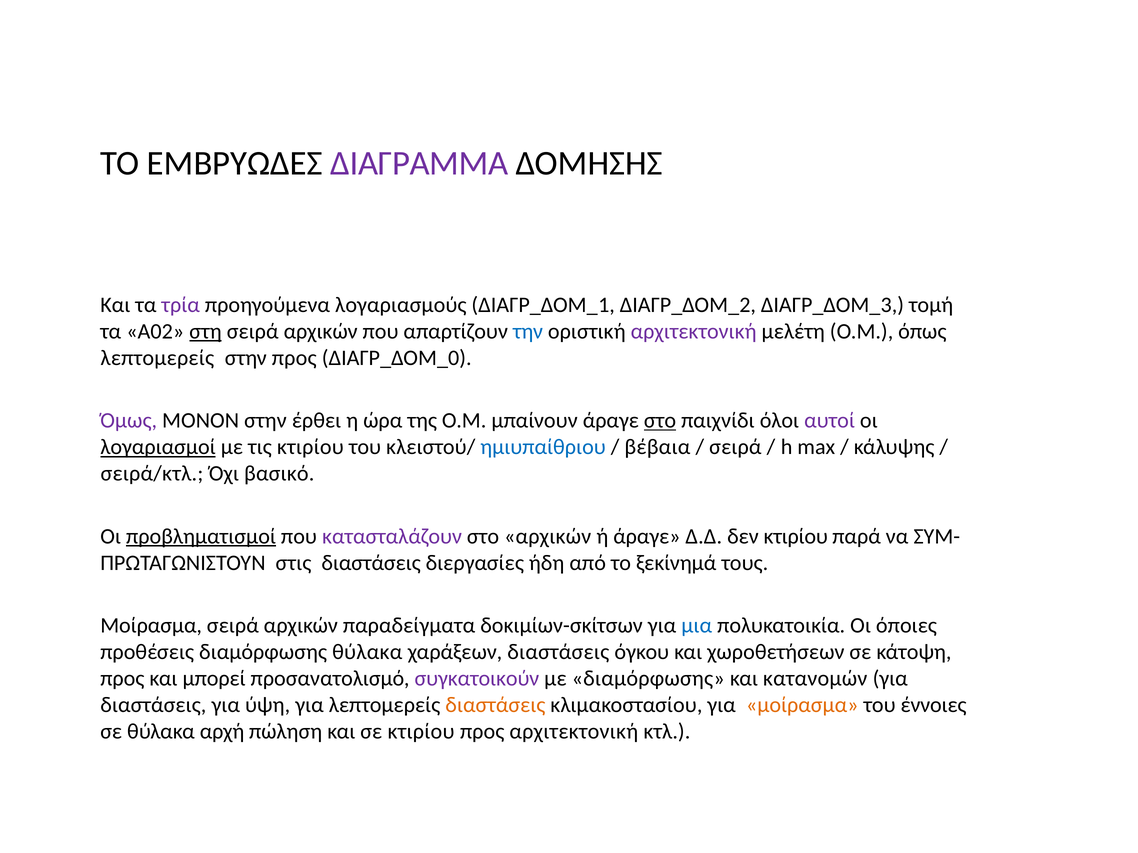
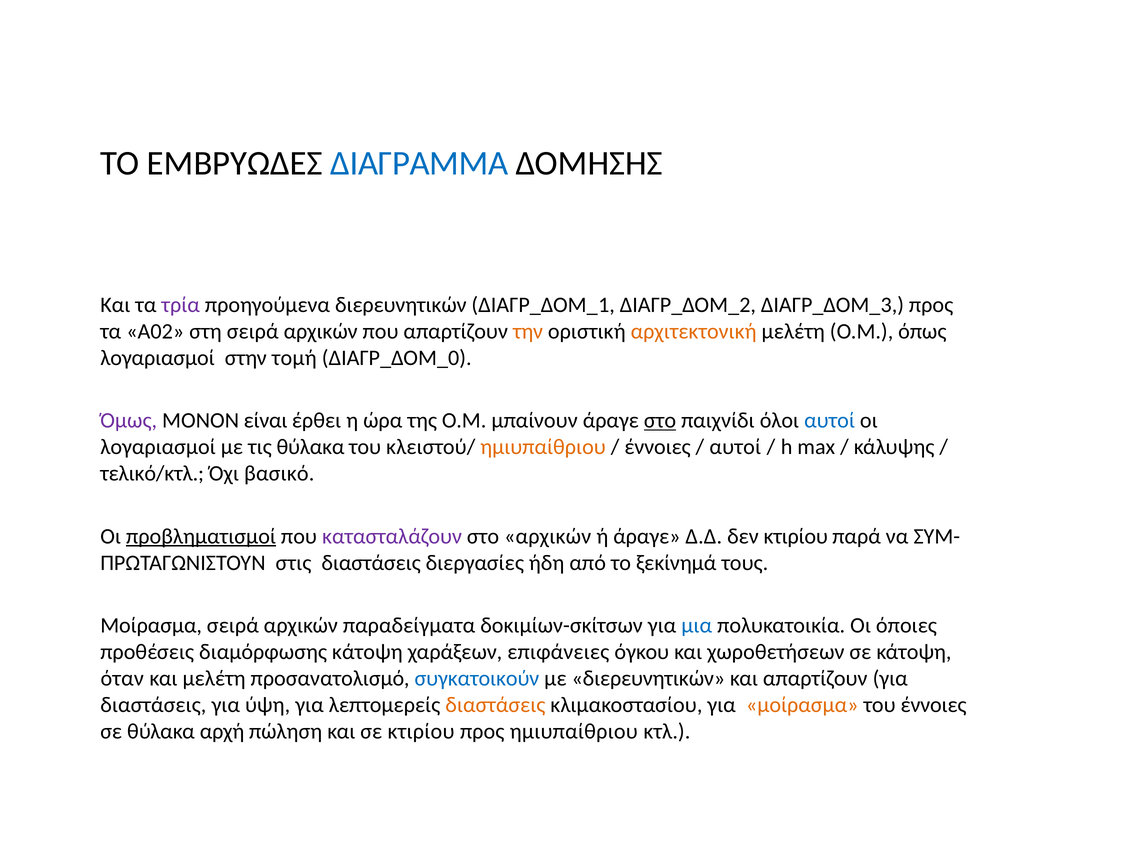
ΔΙΑΓΡΑΜΜΑ colour: purple -> blue
προηγούμενα λογαριασμούς: λογαριασμούς -> διερευνητικών
ΔΙΑΓΡ_ΔΟΜ_3 τομή: τομή -> προς
στη underline: present -> none
την colour: blue -> orange
αρχιτεκτονική at (694, 332) colour: purple -> orange
λεπτομερείς at (157, 358): λεπτομερείς -> λογαριασμοί
στην προς: προς -> τομή
ΜΟΝΟΝ στην: στην -> είναι
αυτοί at (830, 421) colour: purple -> blue
λογαριασμοί at (158, 447) underline: present -> none
τις κτιρίου: κτιρίου -> θύλακα
ημιυπαίθριου at (543, 447) colour: blue -> orange
βέβαια at (657, 447): βέβαια -> έννοιες
σειρά at (735, 447): σειρά -> αυτοί
σειρά/κτλ: σειρά/κτλ -> τελικό/κτλ
διαμόρφωσης θύλακα: θύλακα -> κάτοψη
χαράξεων διαστάσεις: διαστάσεις -> επιφάνειες
προς at (122, 679): προς -> όταν
και μπορεί: μπορεί -> μελέτη
συγκατοικούν colour: purple -> blue
με διαμόρφωσης: διαμόρφωσης -> διερευνητικών
και κατανομών: κατανομών -> απαρτίζουν
προς αρχιτεκτονική: αρχιτεκτονική -> ημιυπαίθριου
